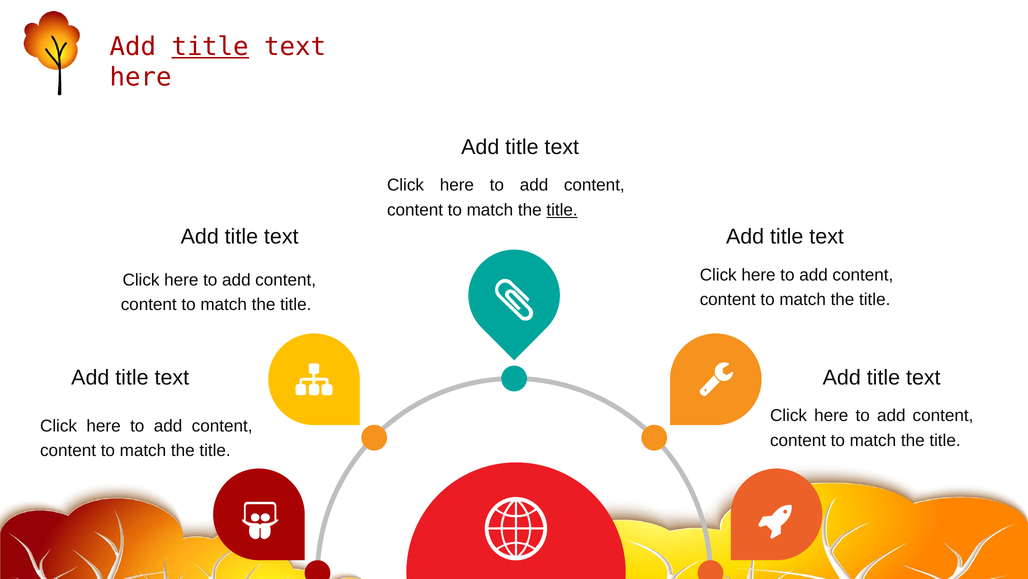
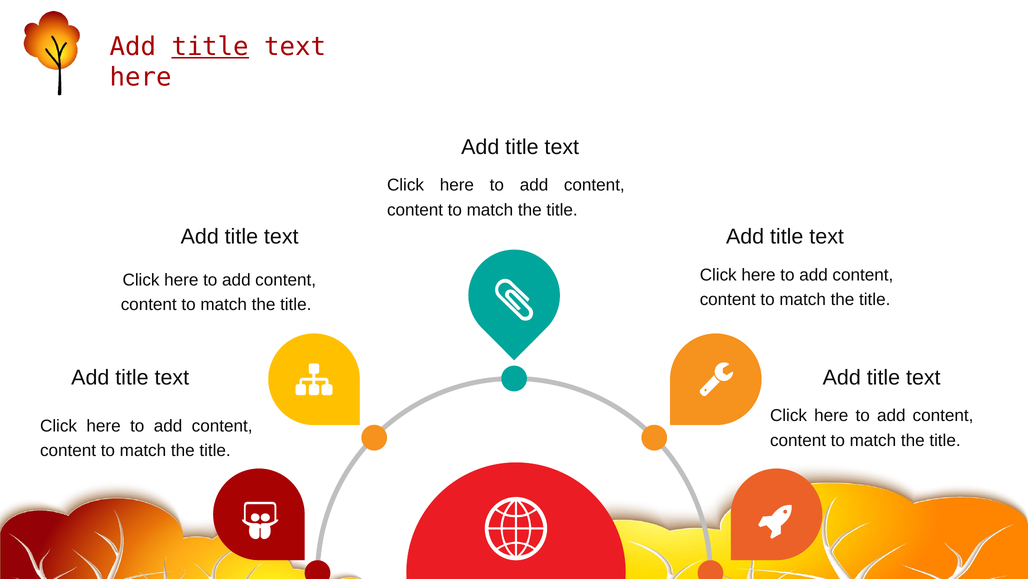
title at (562, 210) underline: present -> none
